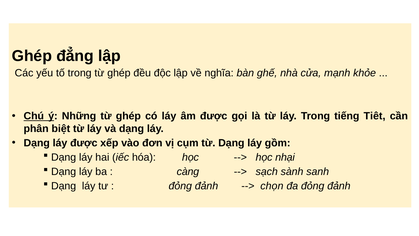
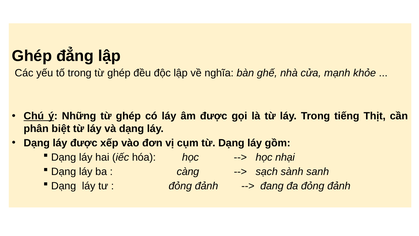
Tiêt: Tiêt -> Thịt
chọn: chọn -> đang
